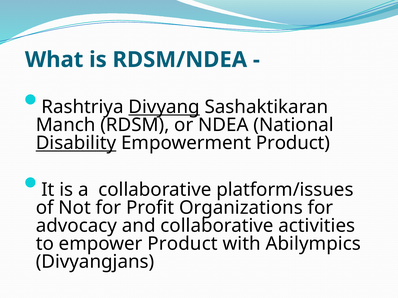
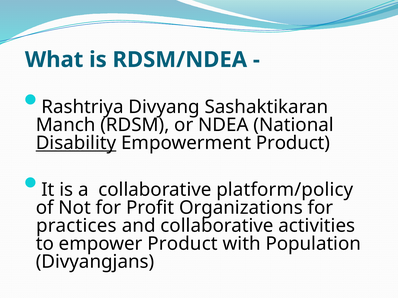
Divyang underline: present -> none
platform/issues: platform/issues -> platform/policy
advocacy: advocacy -> practices
Abilympics: Abilympics -> Population
